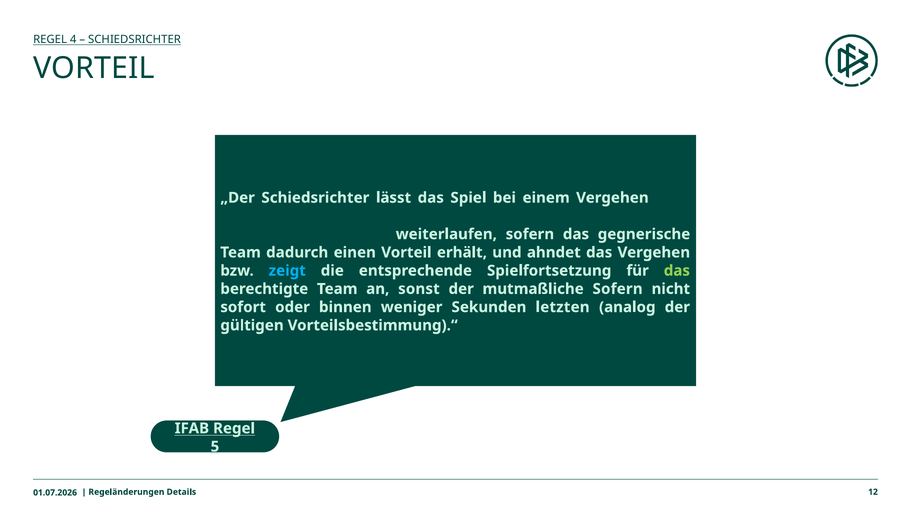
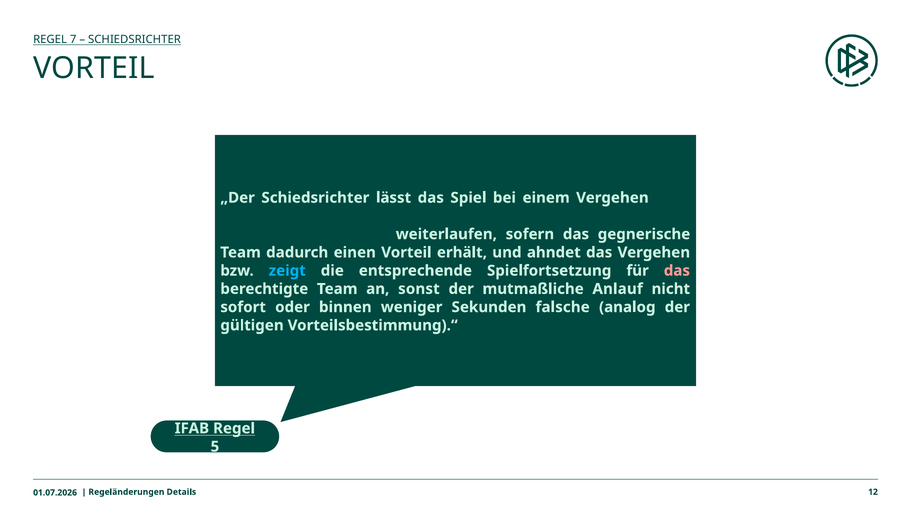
4: 4 -> 7
das at (677, 270) colour: light green -> pink
mutmaßliche Sofern: Sofern -> Anlauf
letzten: letzten -> falsche
